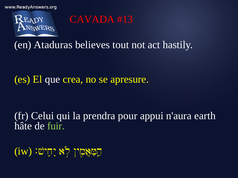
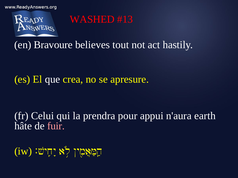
CAVADA: CAVADA -> WASHED
Ataduras: Ataduras -> Bravoure
fuir colour: light green -> pink
